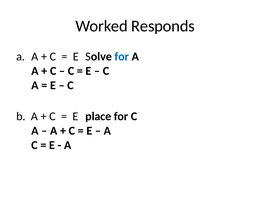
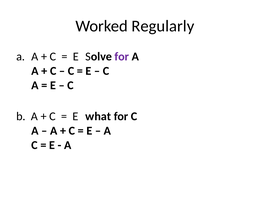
Responds: Responds -> Regularly
for at (122, 57) colour: blue -> purple
place: place -> what
